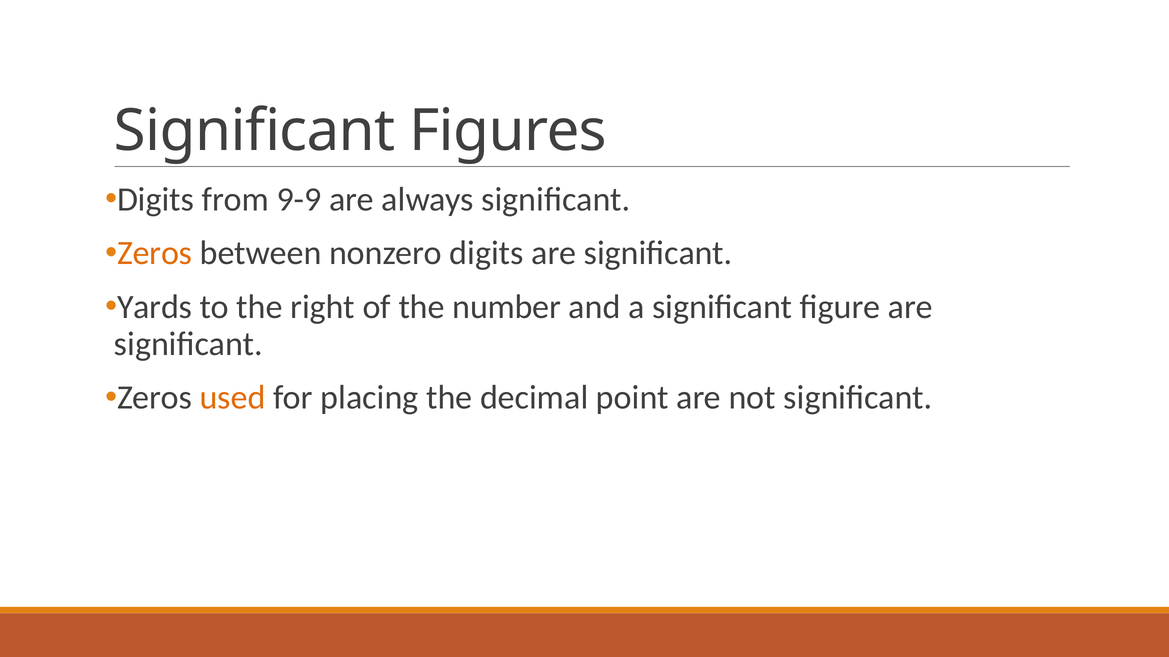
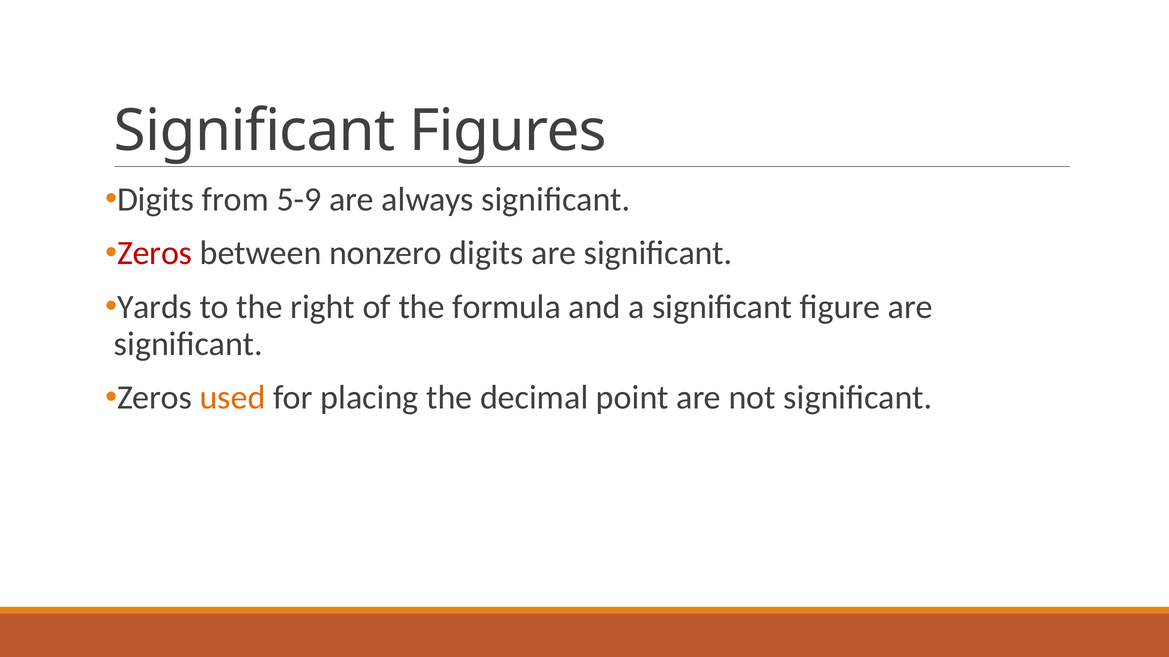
9-9: 9-9 -> 5-9
Zeros at (155, 253) colour: orange -> red
number: number -> formula
